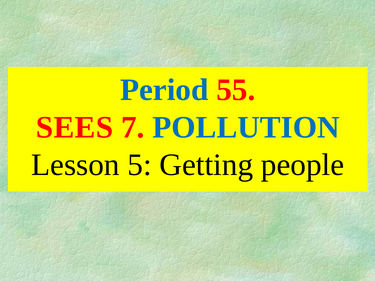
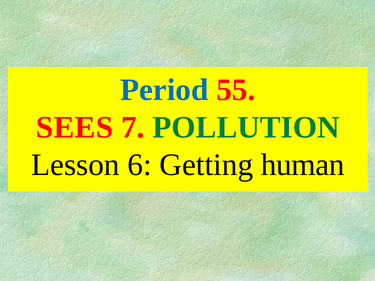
POLLUTION colour: blue -> green
5: 5 -> 6
people: people -> human
